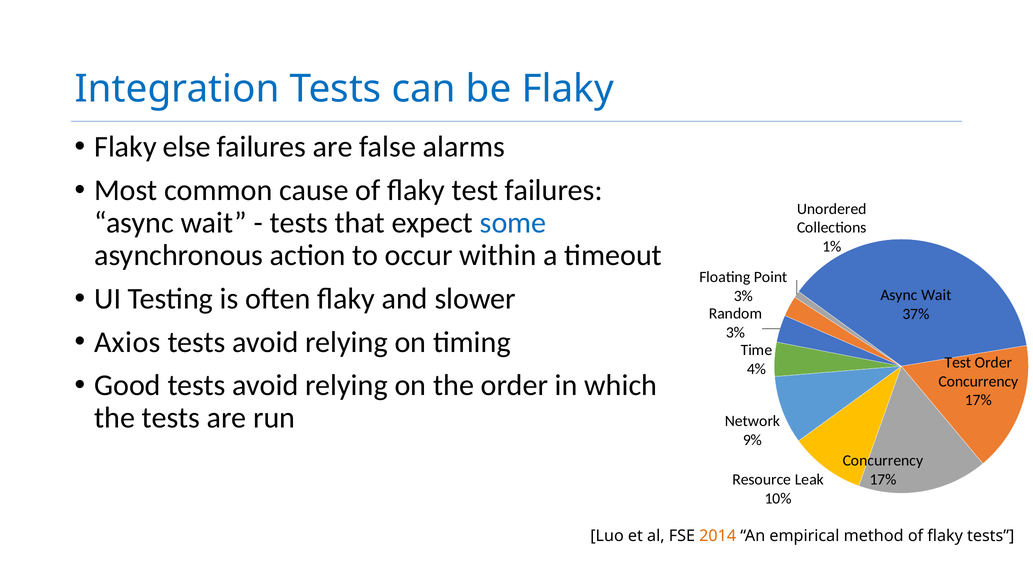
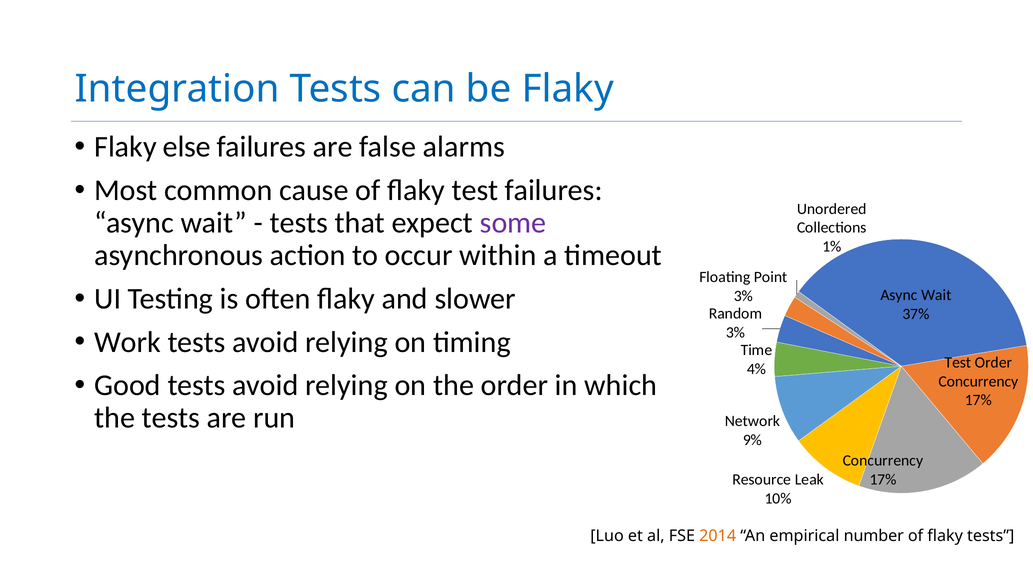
some colour: blue -> purple
Axios: Axios -> Work
method: method -> number
